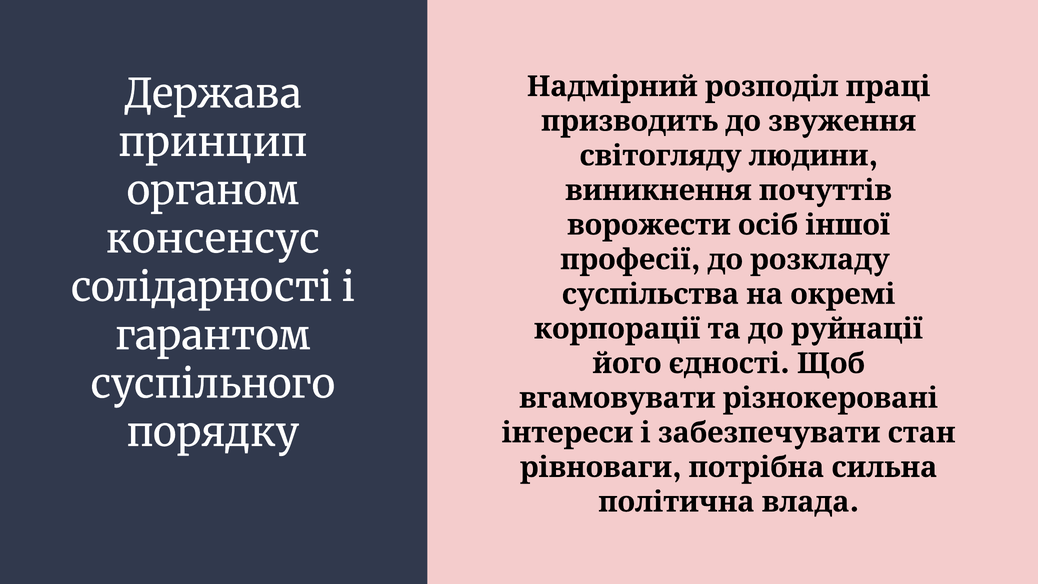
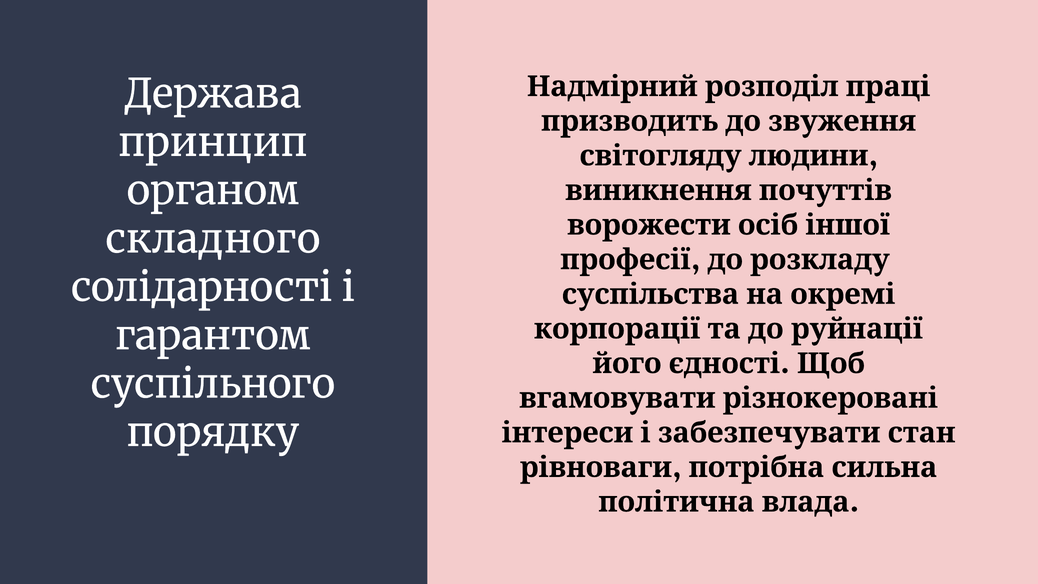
консенсус: консенсус -> складного
